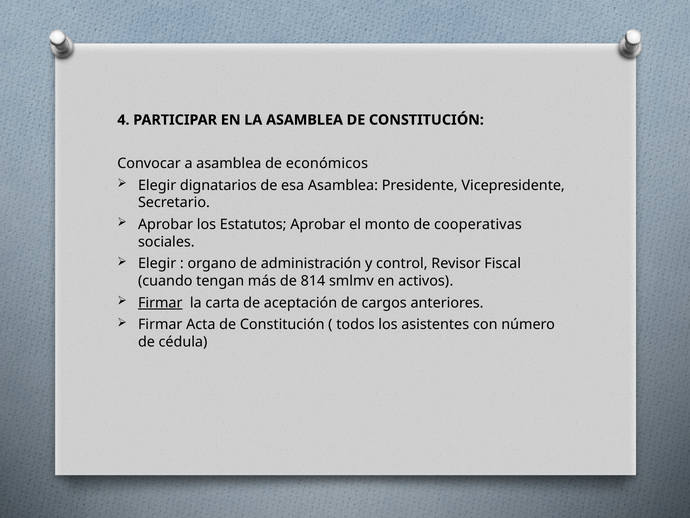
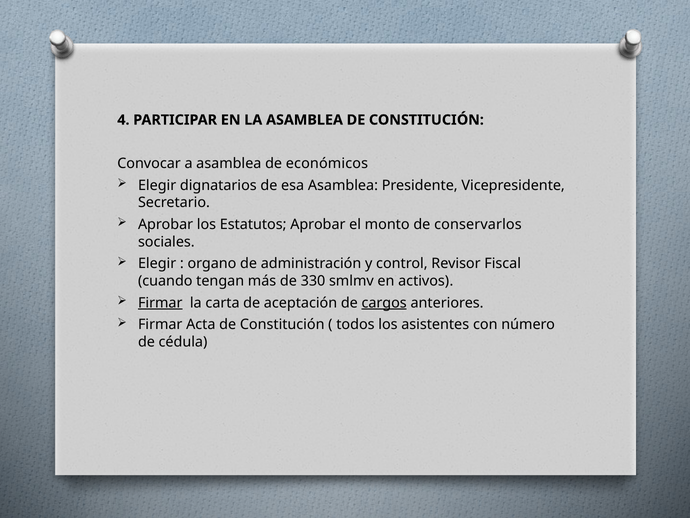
cooperativas: cooperativas -> conservarlos
814: 814 -> 330
cargos underline: none -> present
